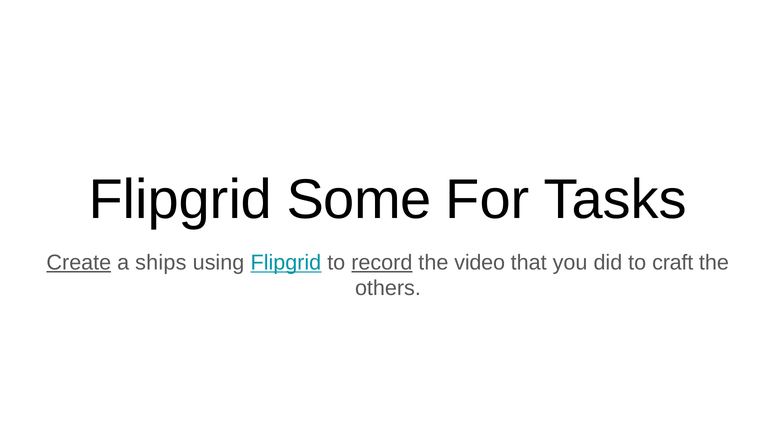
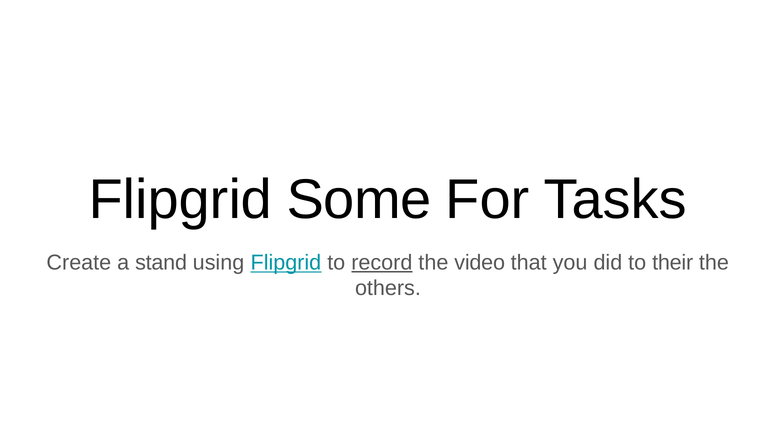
Create underline: present -> none
ships: ships -> stand
craft: craft -> their
